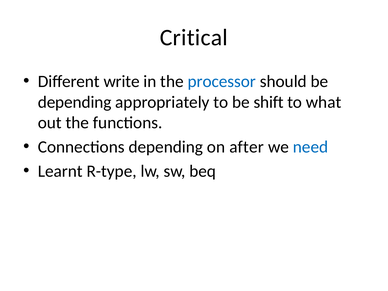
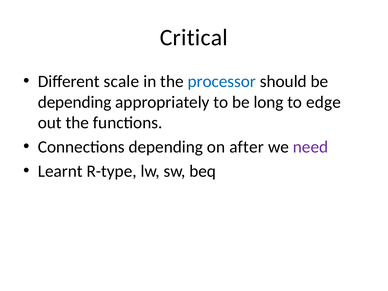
write: write -> scale
shift: shift -> long
what: what -> edge
need colour: blue -> purple
